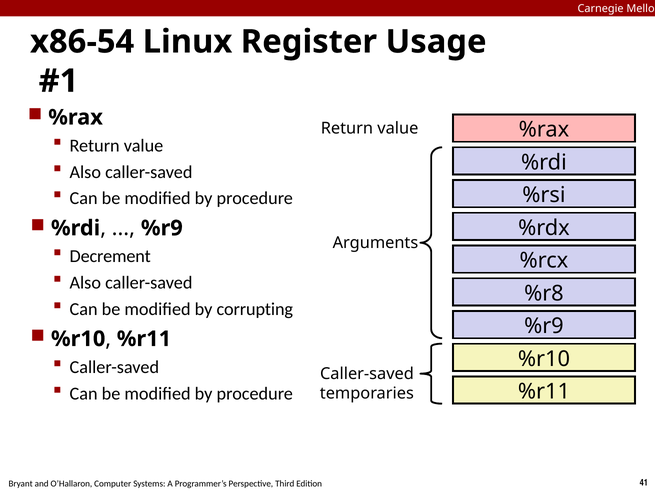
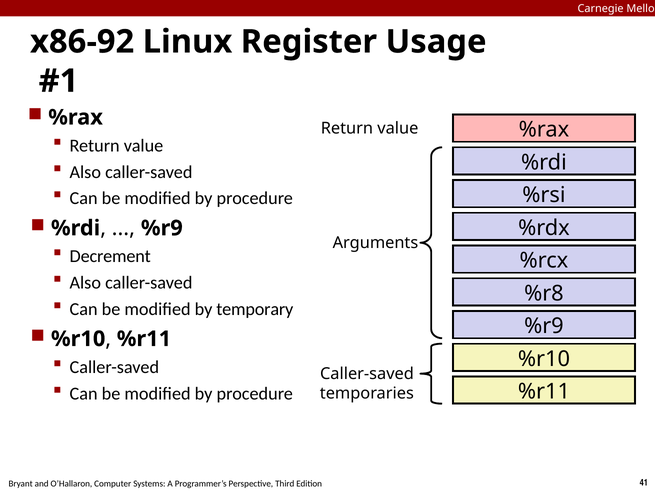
x86-54: x86-54 -> x86-92
corrupting: corrupting -> temporary
